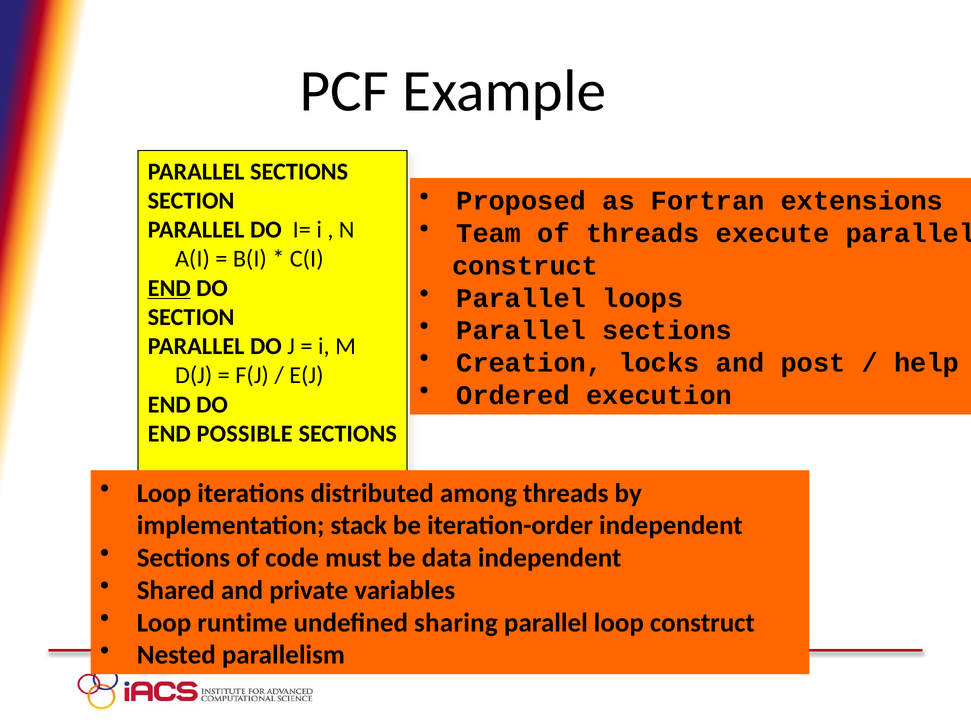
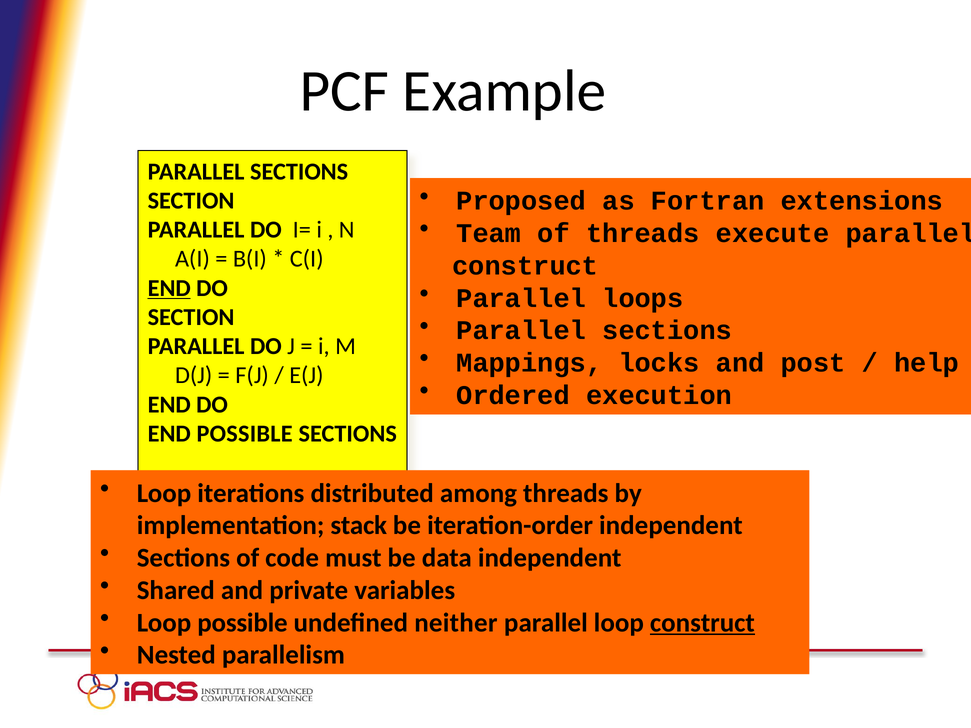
Creation: Creation -> Mappings
Loop runtime: runtime -> possible
sharing: sharing -> neither
construct at (702, 623) underline: none -> present
